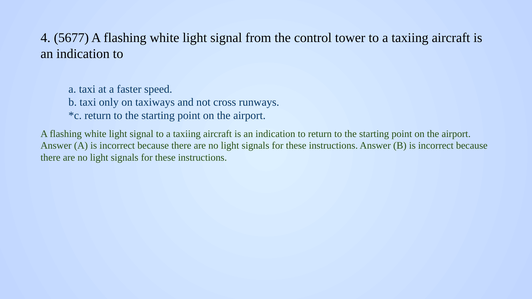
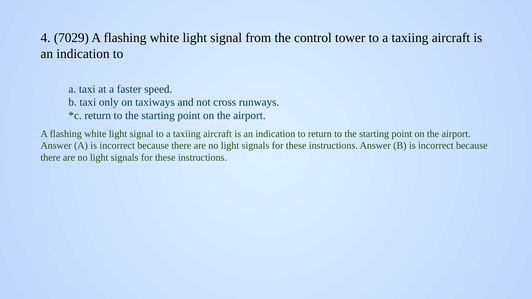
5677: 5677 -> 7029
